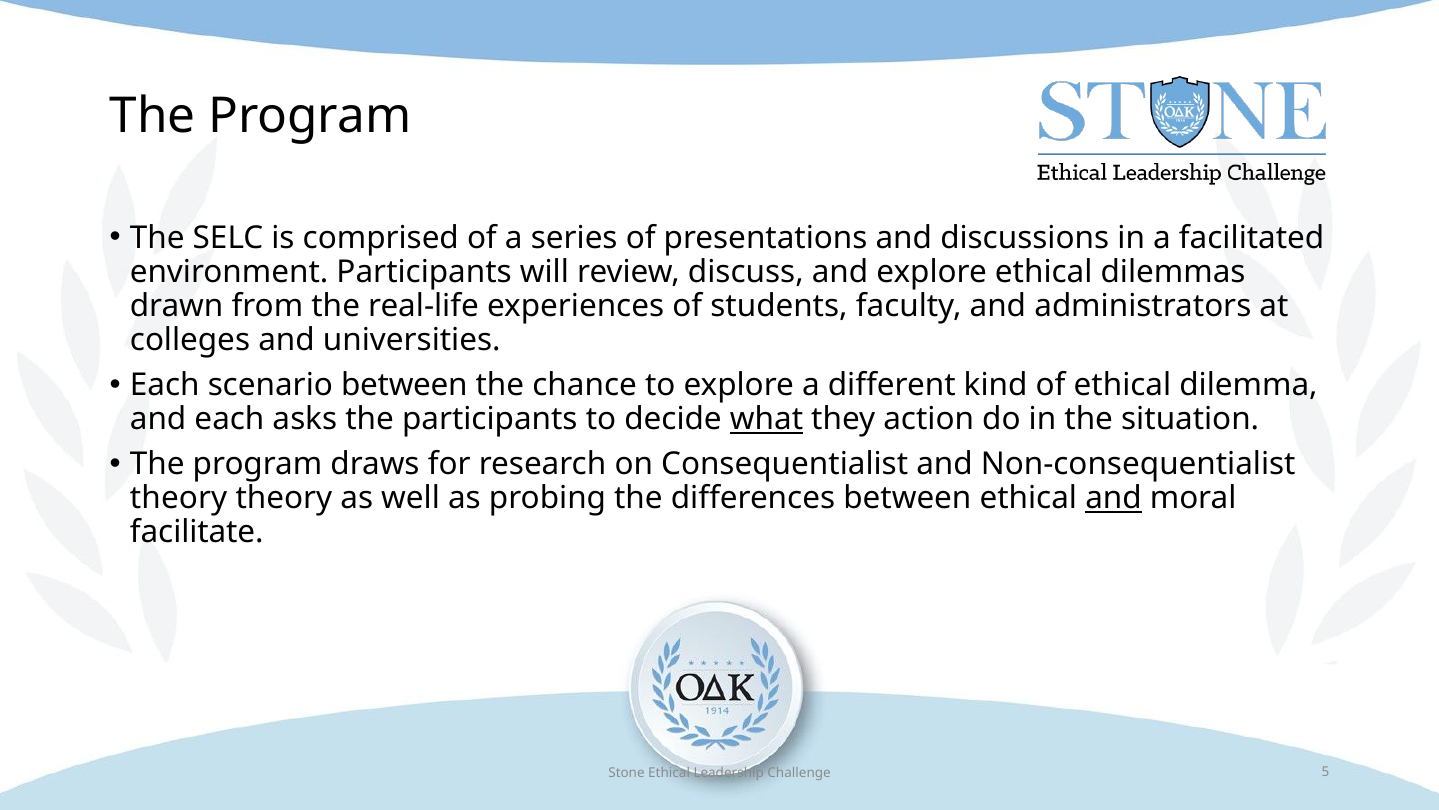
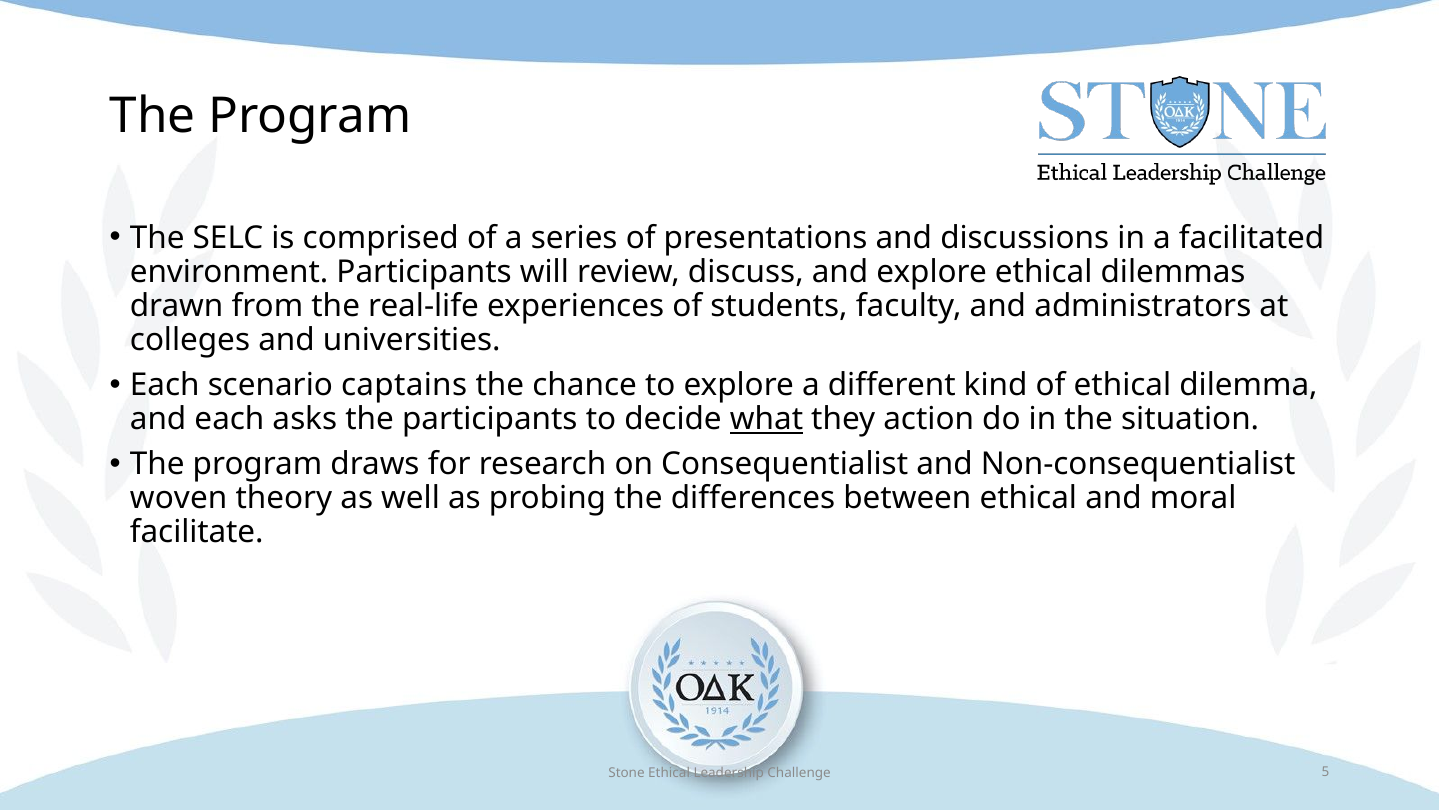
scenario between: between -> captains
theory at (179, 498): theory -> woven
and at (1114, 498) underline: present -> none
